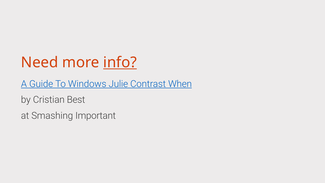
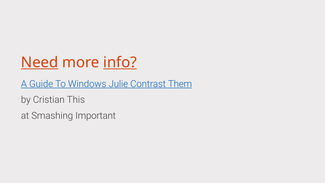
Need underline: none -> present
When: When -> Them
Best: Best -> This
